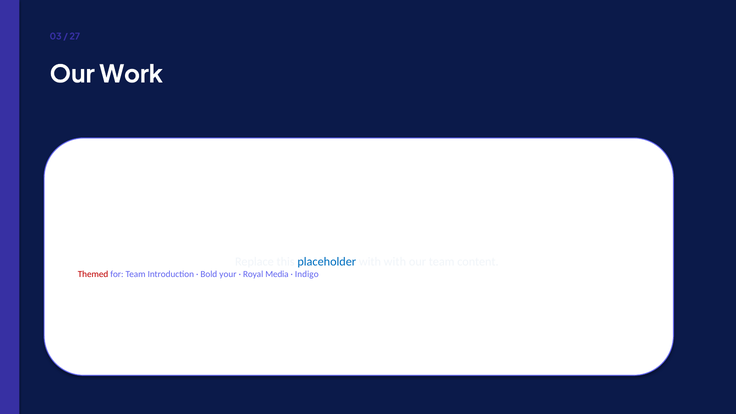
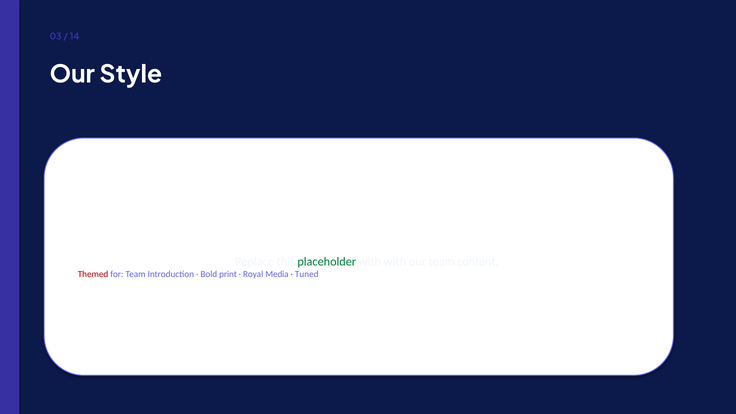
27: 27 -> 14
Work: Work -> Style
placeholder colour: blue -> green
your: your -> print
Indigo: Indigo -> Tuned
